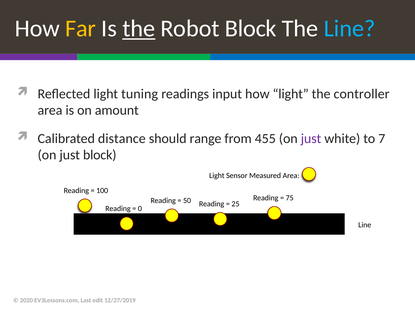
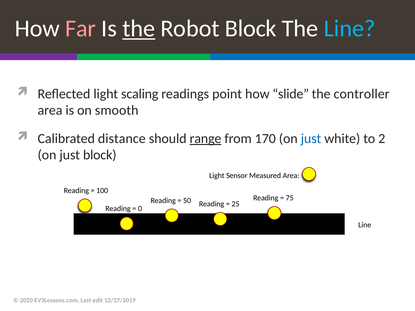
Far colour: yellow -> pink
tuning: tuning -> scaling
input: input -> point
how light: light -> slide
amount: amount -> smooth
range underline: none -> present
455: 455 -> 170
just at (311, 139) colour: purple -> blue
7: 7 -> 2
